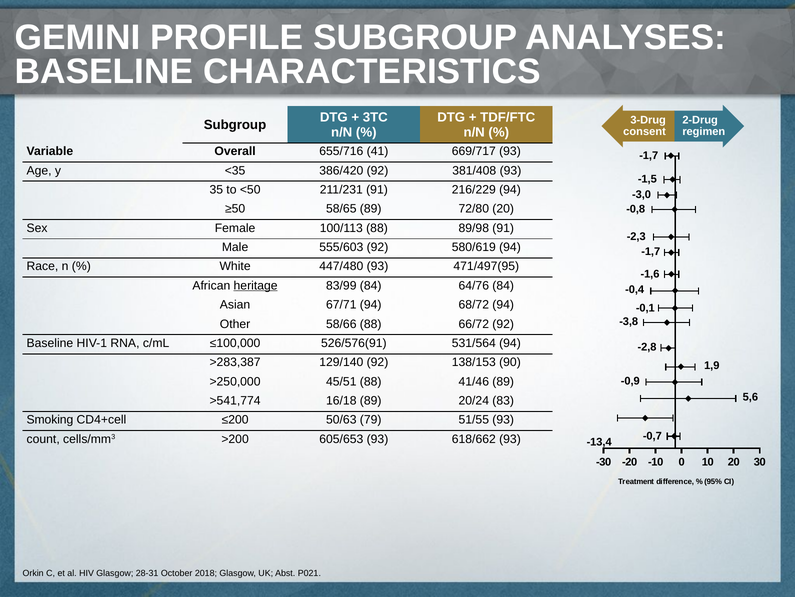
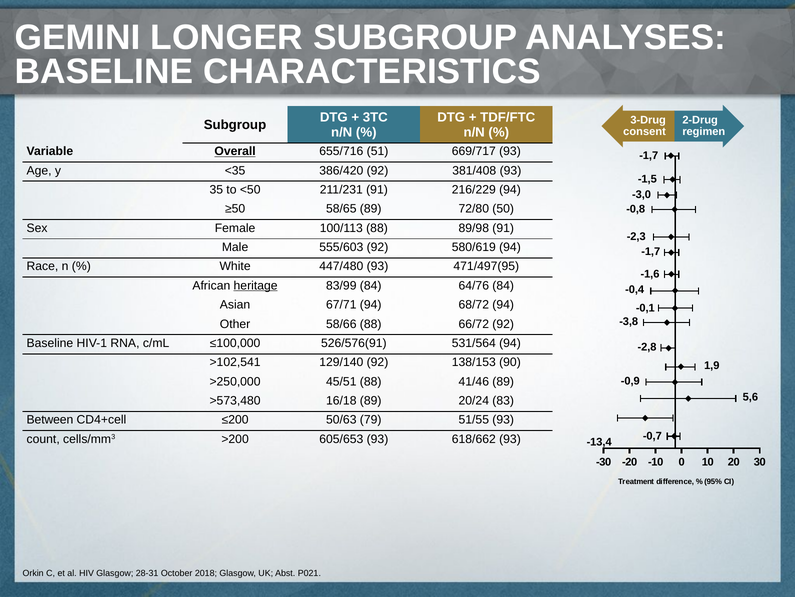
PROFILE: PROFILE -> LONGER
Overall underline: none -> present
41: 41 -> 51
72/80 20: 20 -> 50
>283,387: >283,387 -> >102,541
>541,774: >541,774 -> >573,480
Smoking: Smoking -> Between
